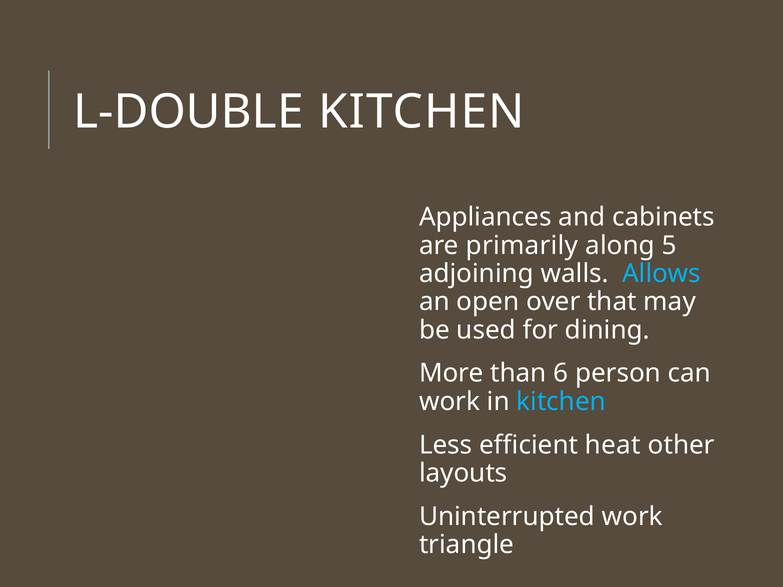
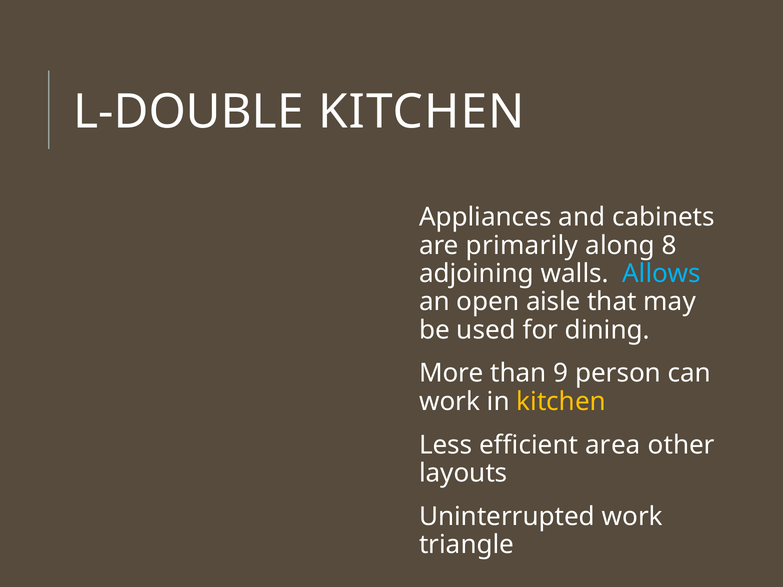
5: 5 -> 8
over: over -> aisle
6: 6 -> 9
kitchen at (561, 402) colour: light blue -> yellow
heat: heat -> area
